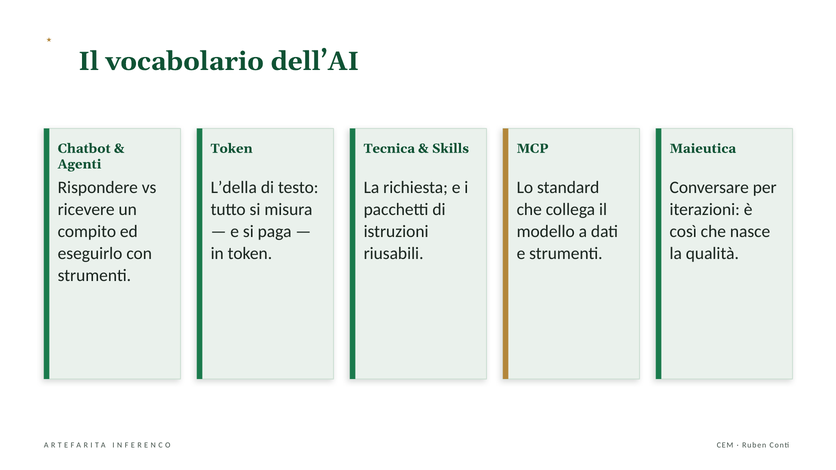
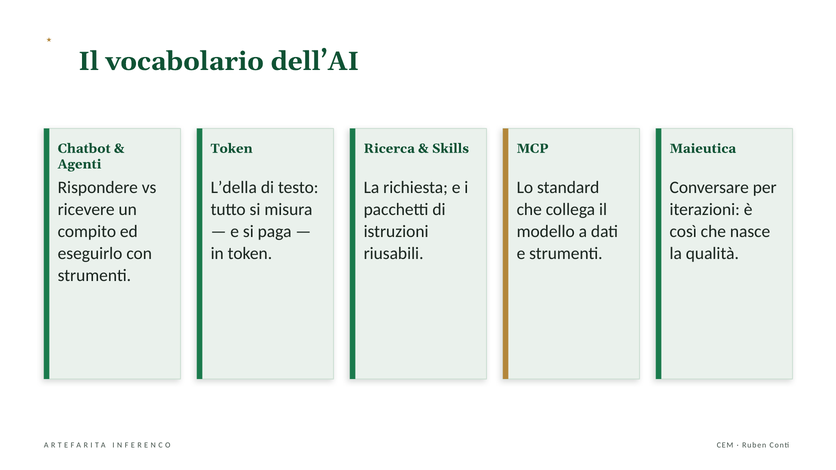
Tecnica: Tecnica -> Ricerca
